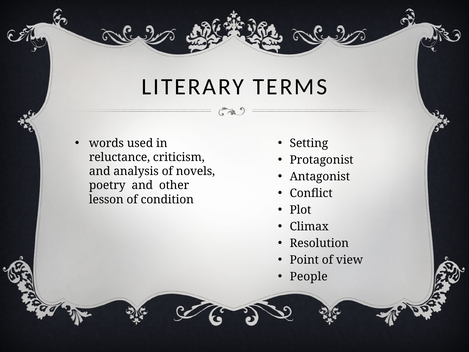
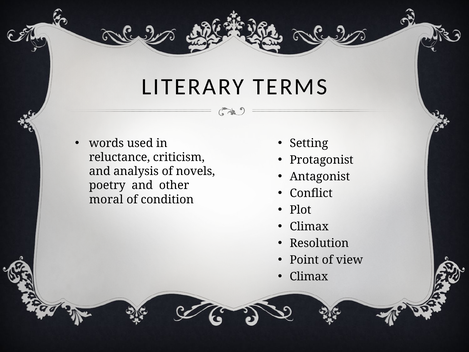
lesson: lesson -> moral
People at (309, 276): People -> Climax
